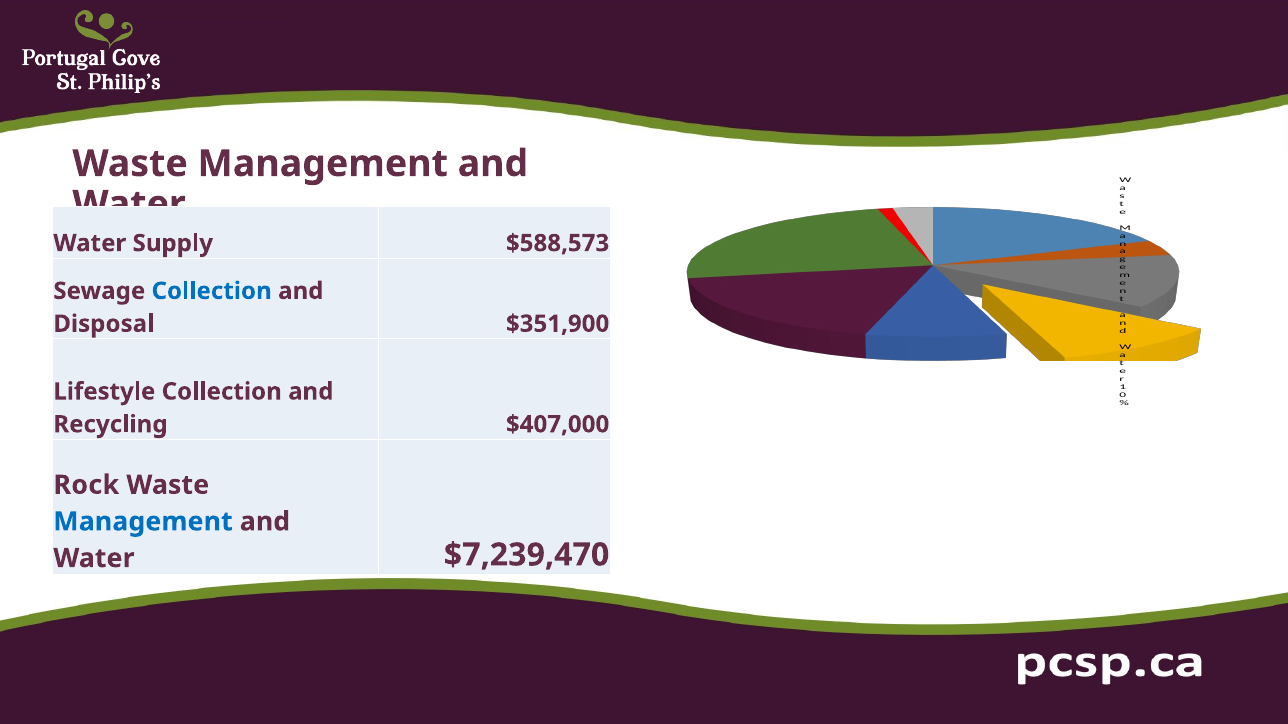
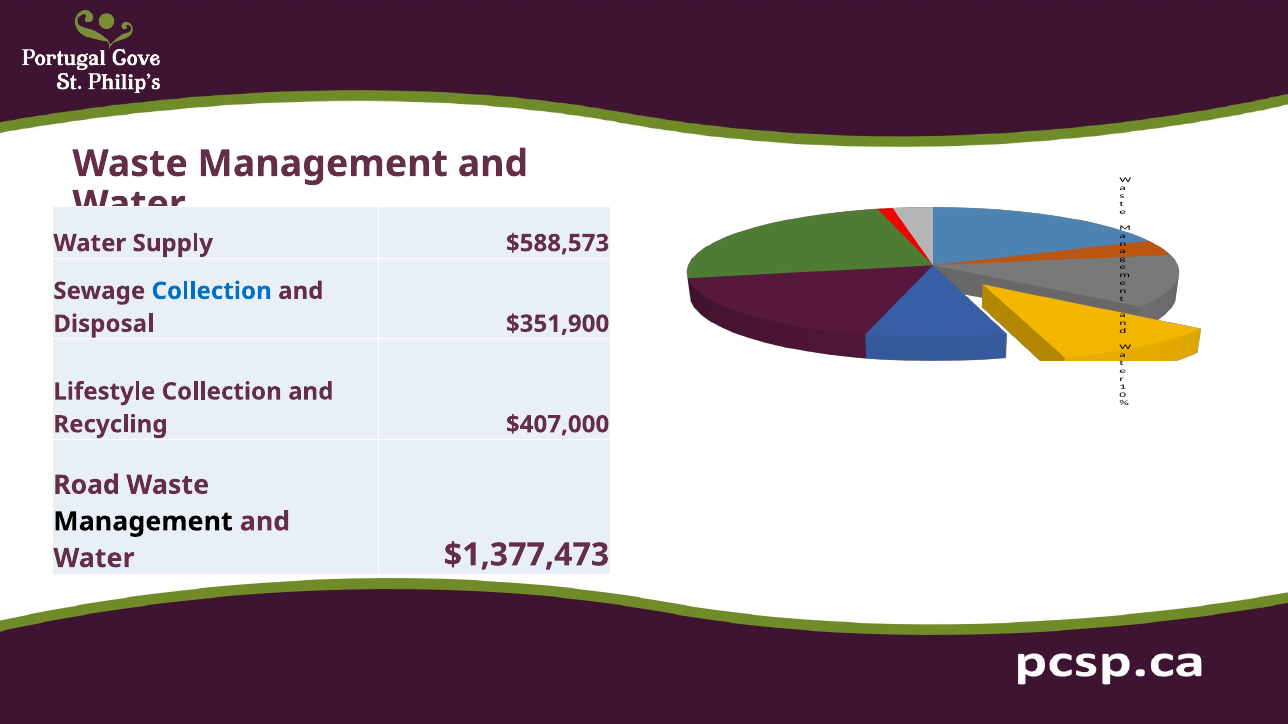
Rock: Rock -> Road
Management at (143, 522) colour: blue -> black
$7,239,470: $7,239,470 -> $1,377,473
